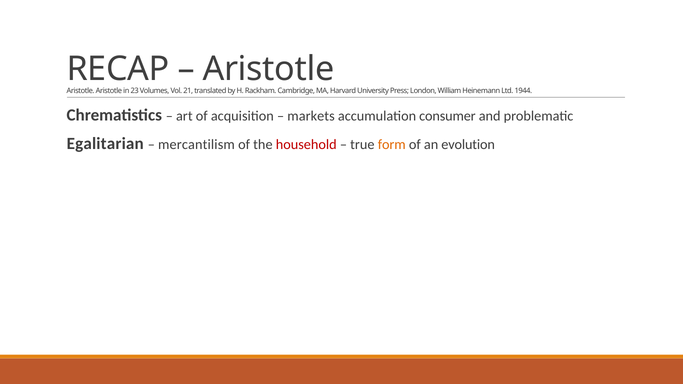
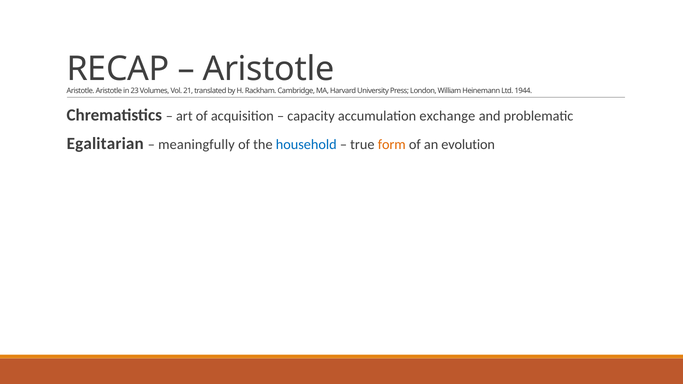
markets: markets -> capacity
consumer: consumer -> exchange
mercantilism: mercantilism -> meaningfully
household colour: red -> blue
